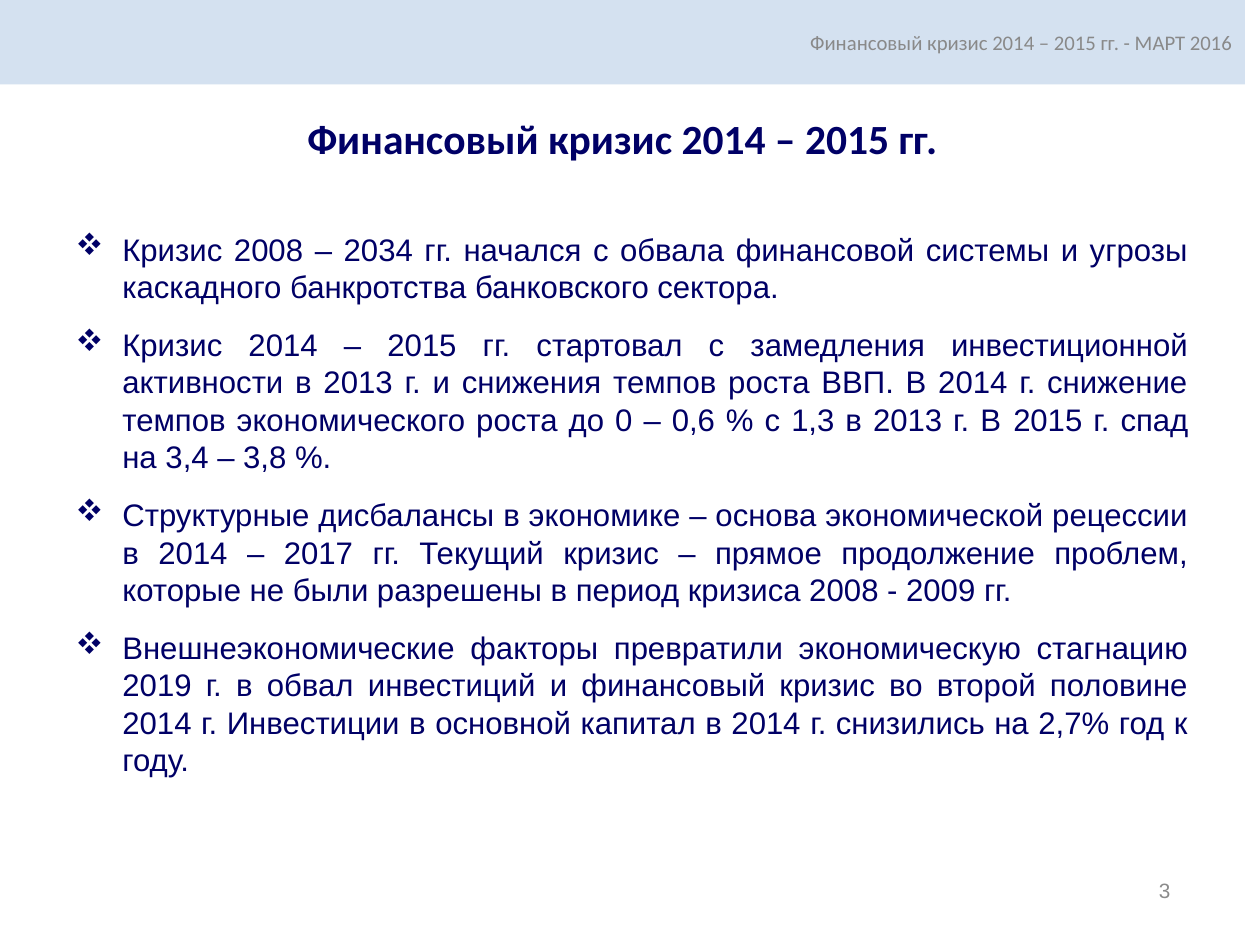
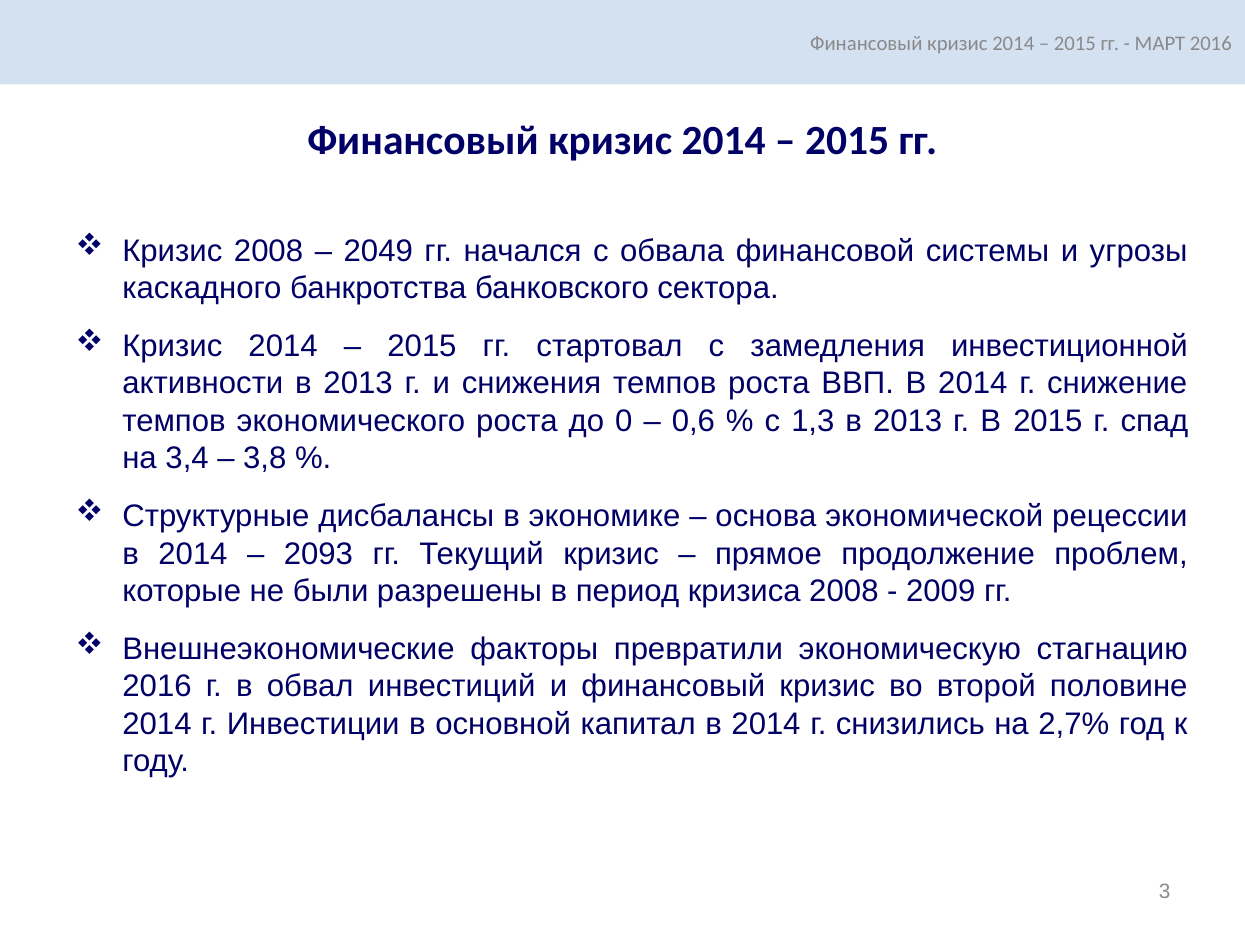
2034: 2034 -> 2049
2017: 2017 -> 2093
2019 at (157, 686): 2019 -> 2016
